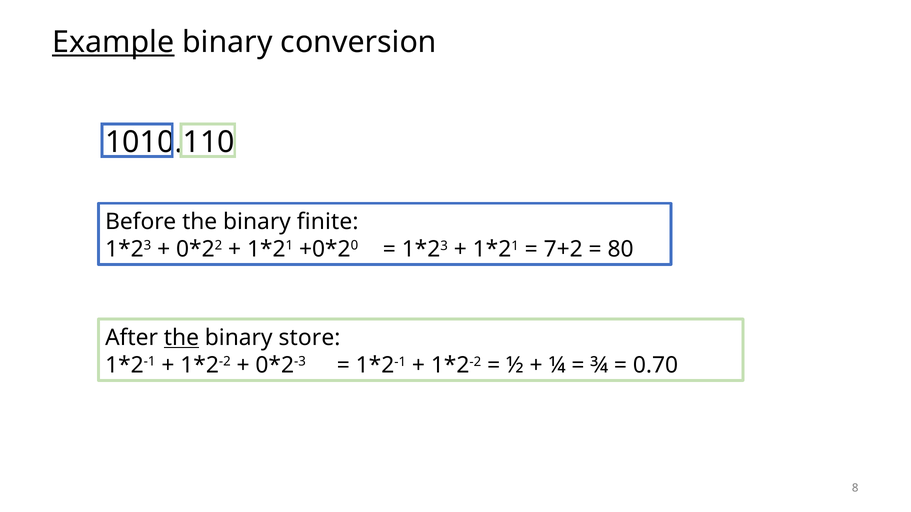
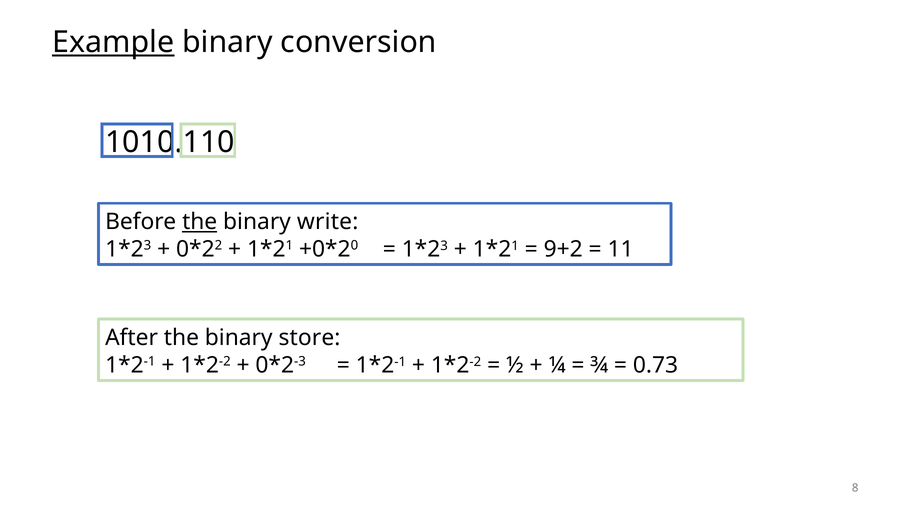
the at (200, 222) underline: none -> present
finite: finite -> write
7+2: 7+2 -> 9+2
80: 80 -> 11
the at (181, 338) underline: present -> none
0.70: 0.70 -> 0.73
